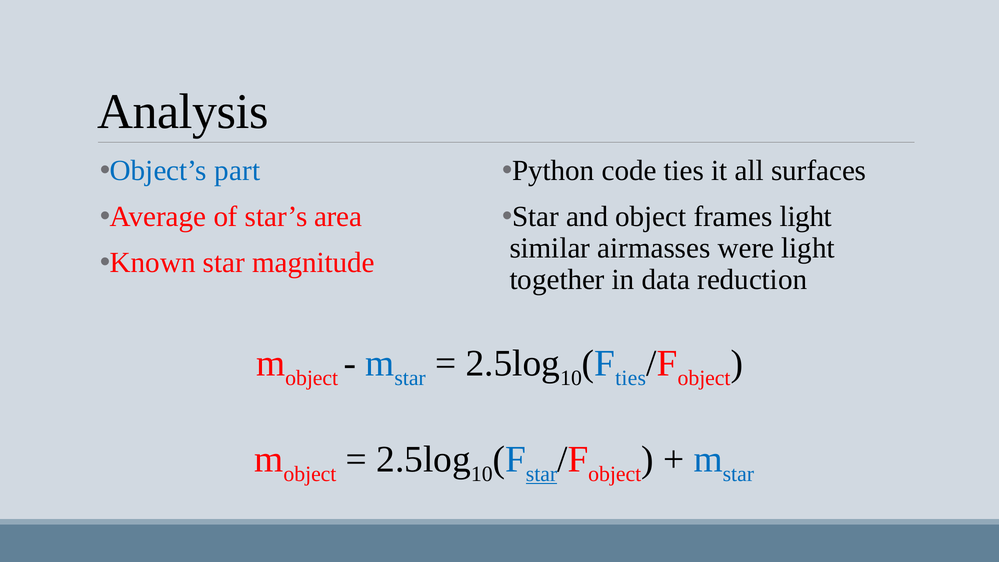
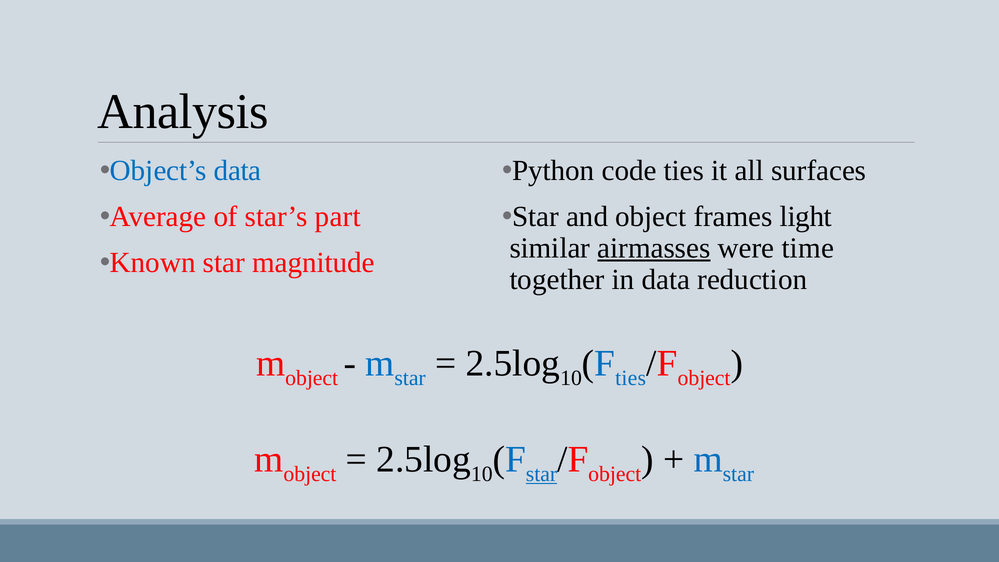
Object’s part: part -> data
area: area -> part
airmasses underline: none -> present
were light: light -> time
